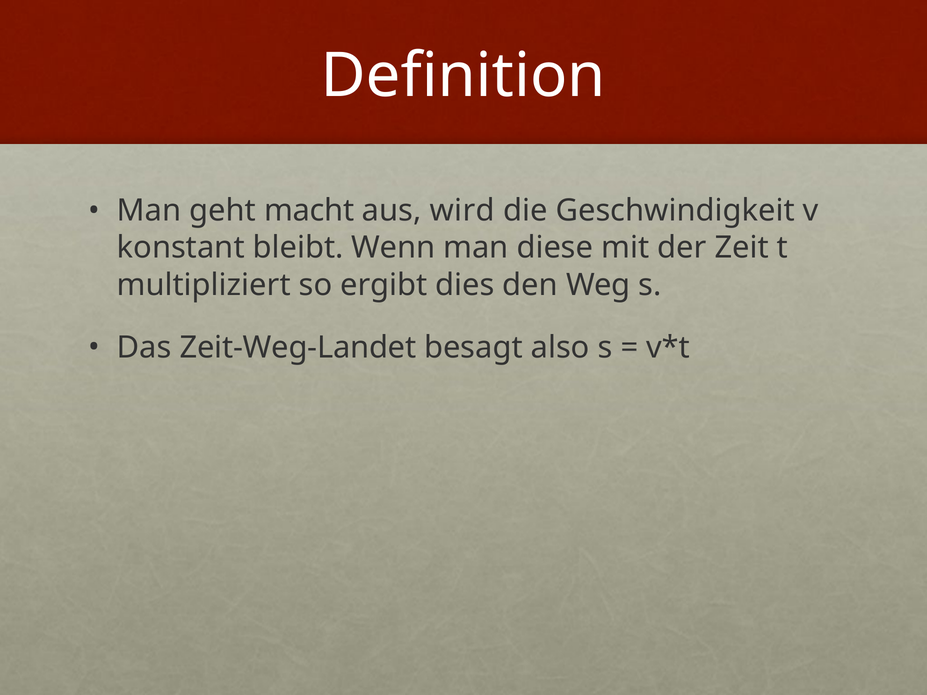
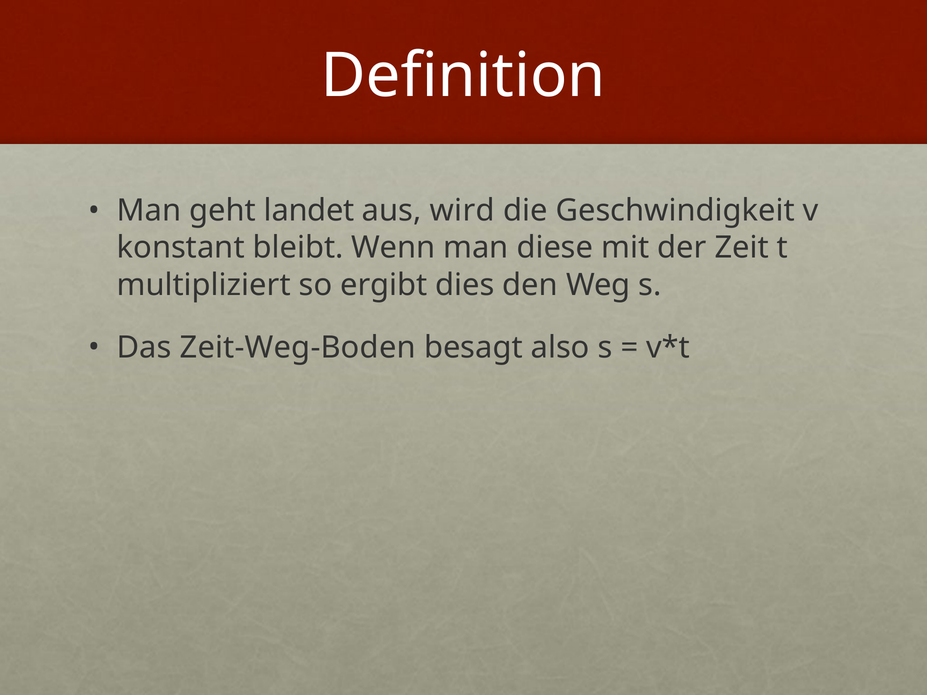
macht: macht -> landet
Zeit-Weg-Landet: Zeit-Weg-Landet -> Zeit-Weg-Boden
